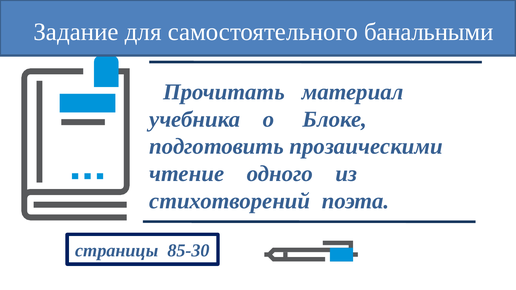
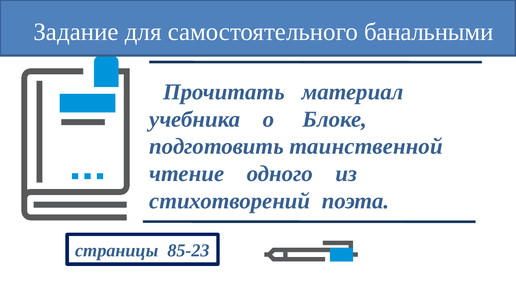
прозаическими: прозаическими -> таинственной
85-30: 85-30 -> 85-23
